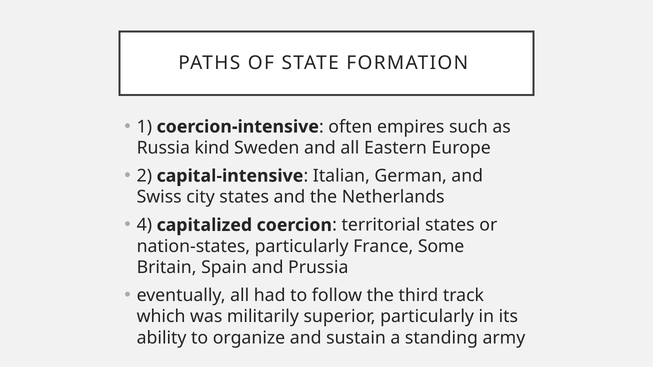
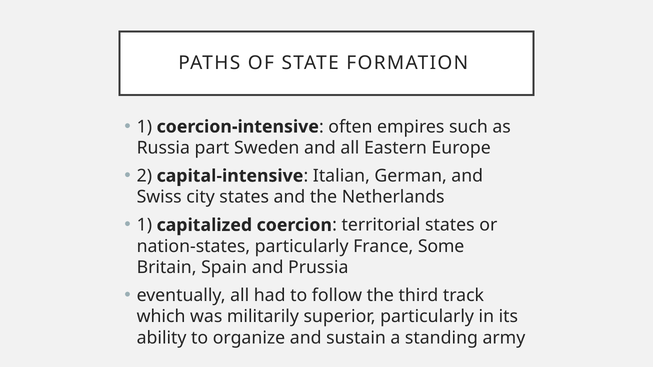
kind: kind -> part
4 at (144, 225): 4 -> 1
